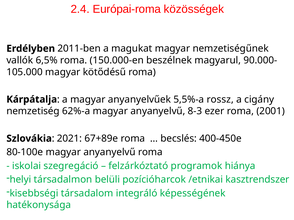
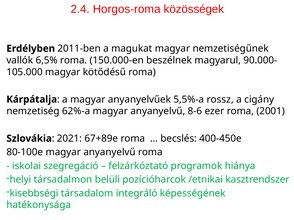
Európai-roma: Európai-roma -> Horgos-roma
8-3: 8-3 -> 8-6
